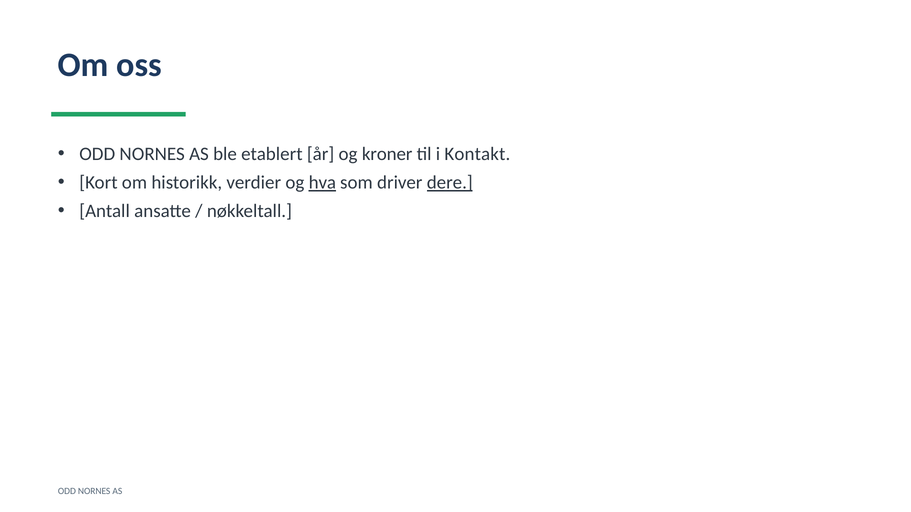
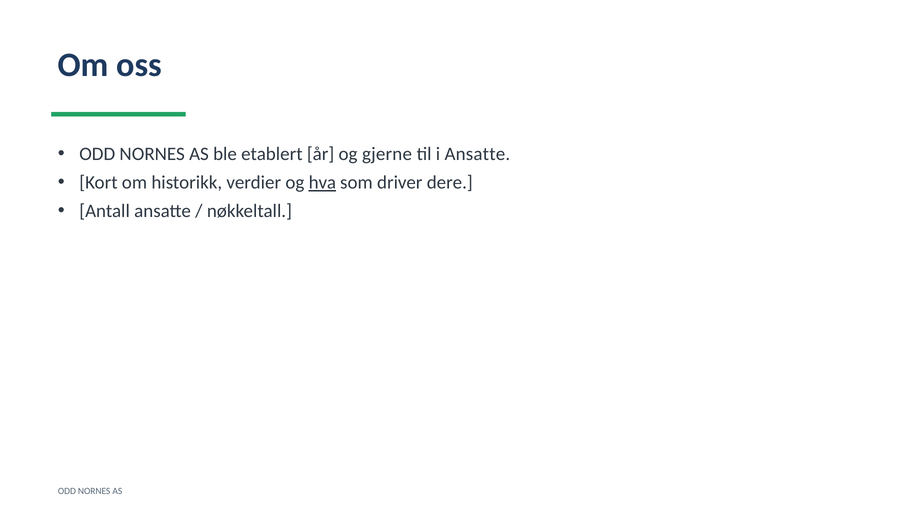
kroner: kroner -> gjerne
i Kontakt: Kontakt -> Ansatte
dere underline: present -> none
